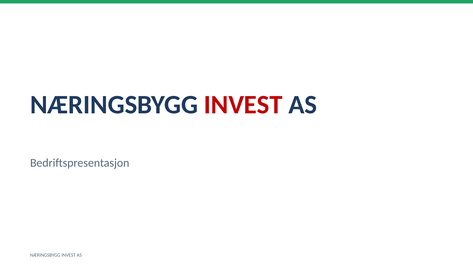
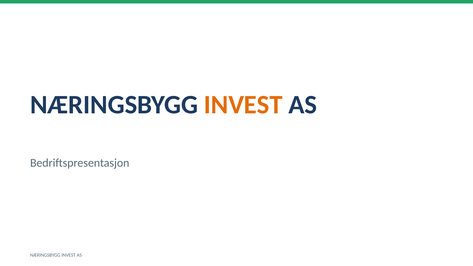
INVEST at (243, 105) colour: red -> orange
